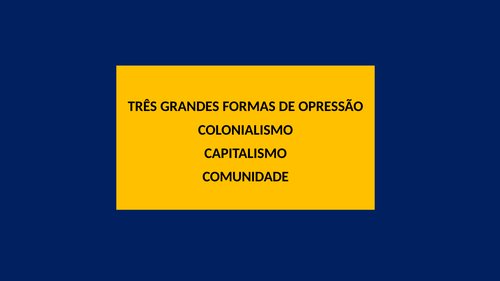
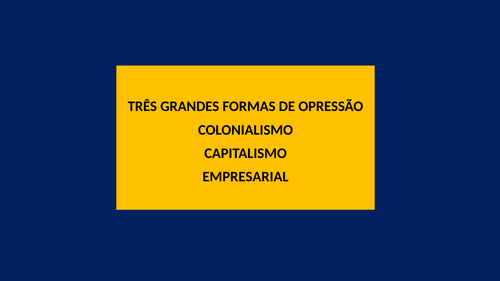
COMUNIDADE: COMUNIDADE -> EMPRESARIAL
